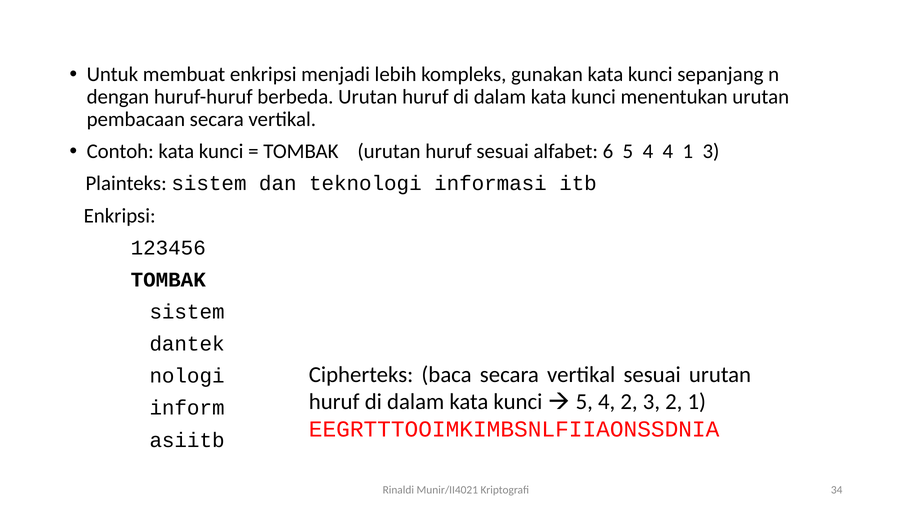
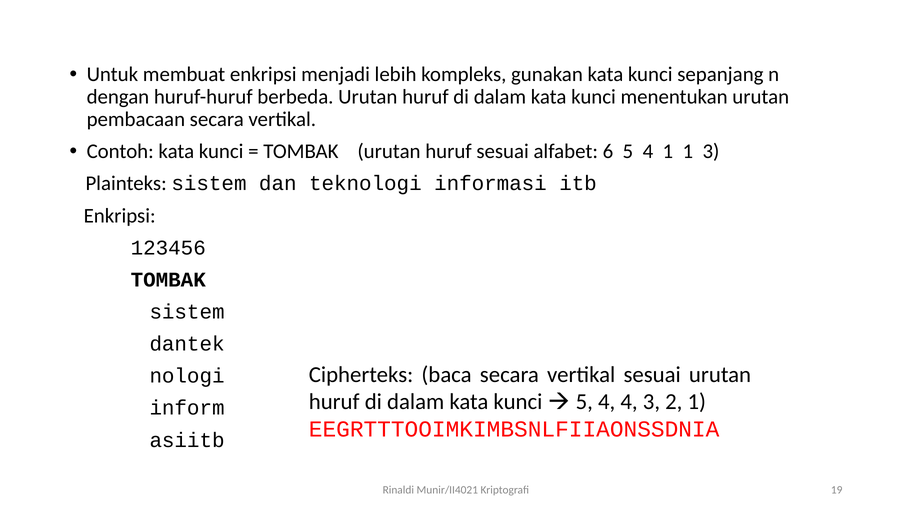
4 4: 4 -> 1
4 2: 2 -> 4
34: 34 -> 19
